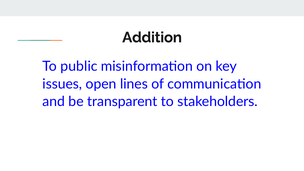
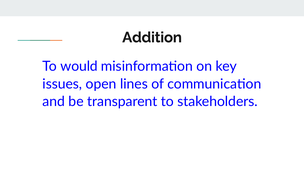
public: public -> would
